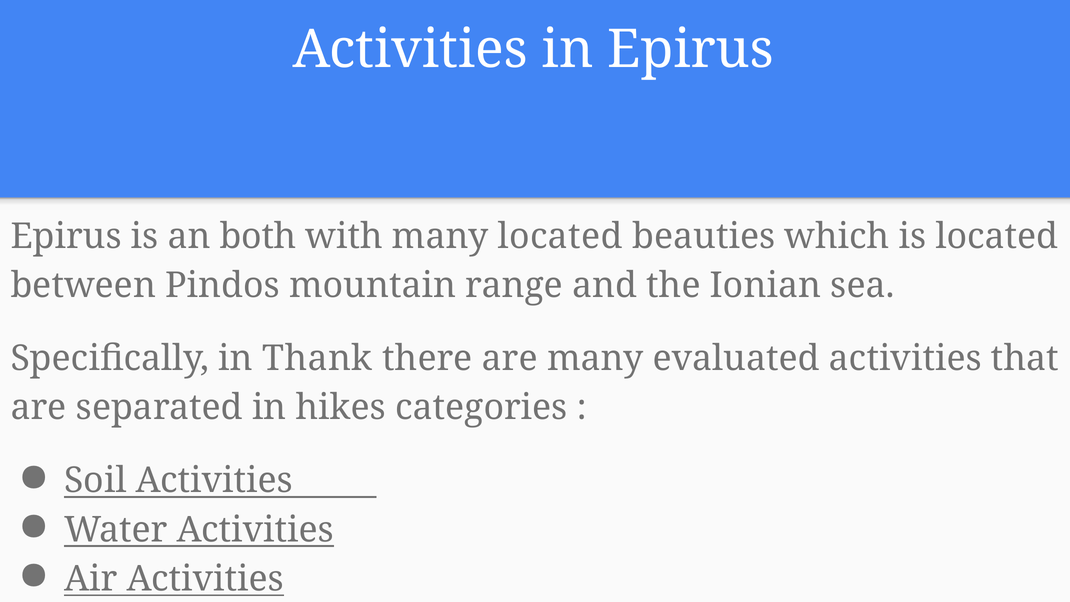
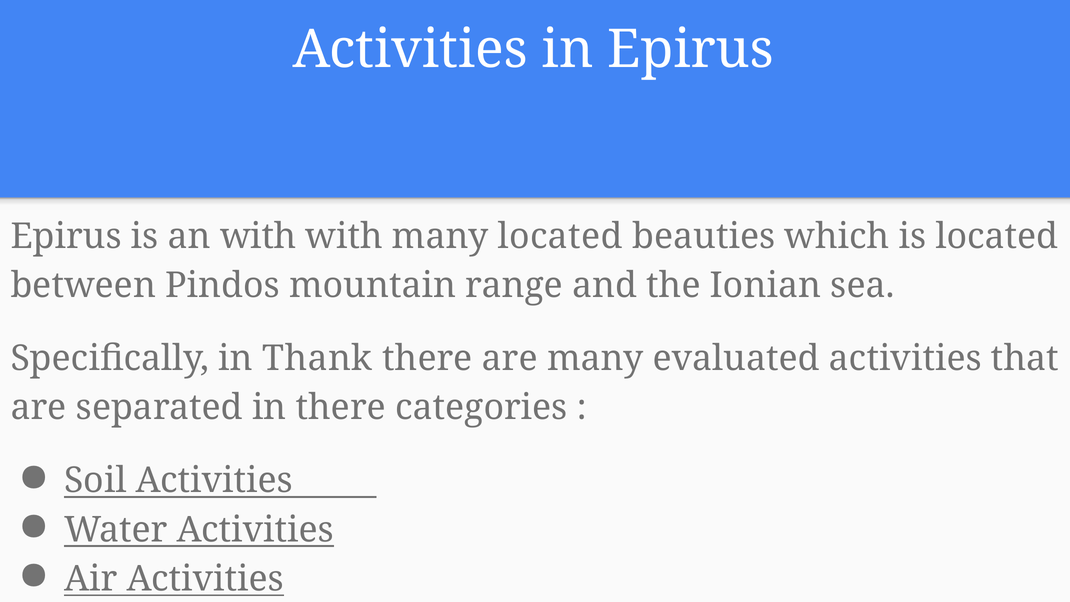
an both: both -> with
in hikes: hikes -> there
